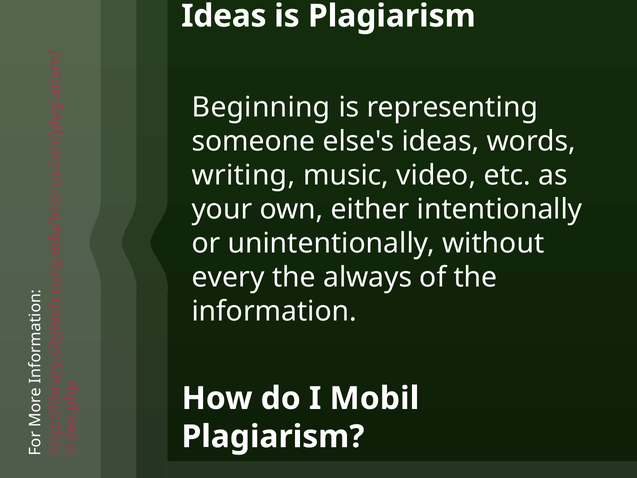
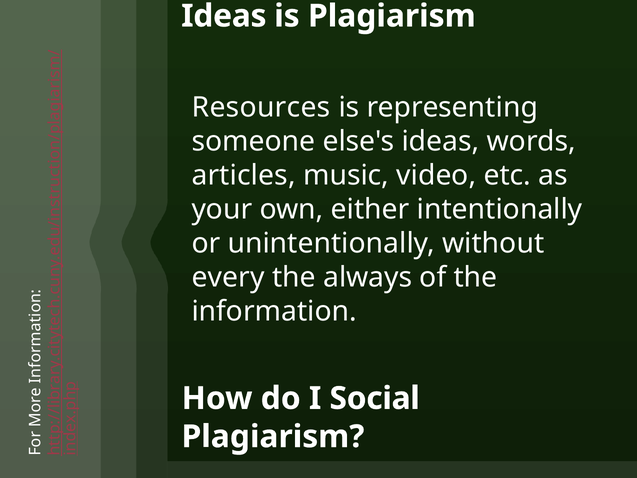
Beginning: Beginning -> Resources
writing: writing -> articles
Mobil: Mobil -> Social
